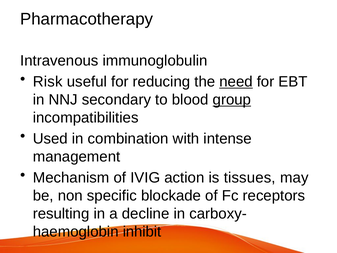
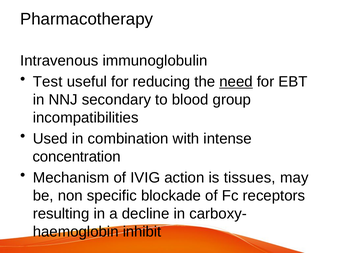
Risk: Risk -> Test
group underline: present -> none
management: management -> concentration
